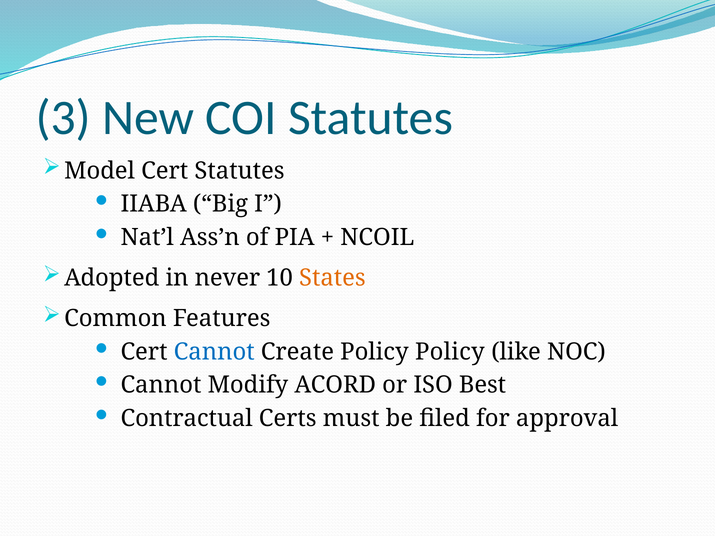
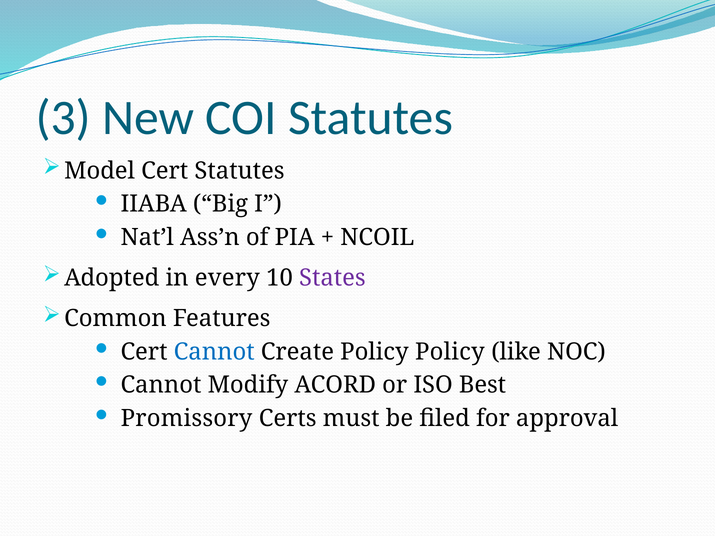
never: never -> every
States colour: orange -> purple
Contractual: Contractual -> Promissory
